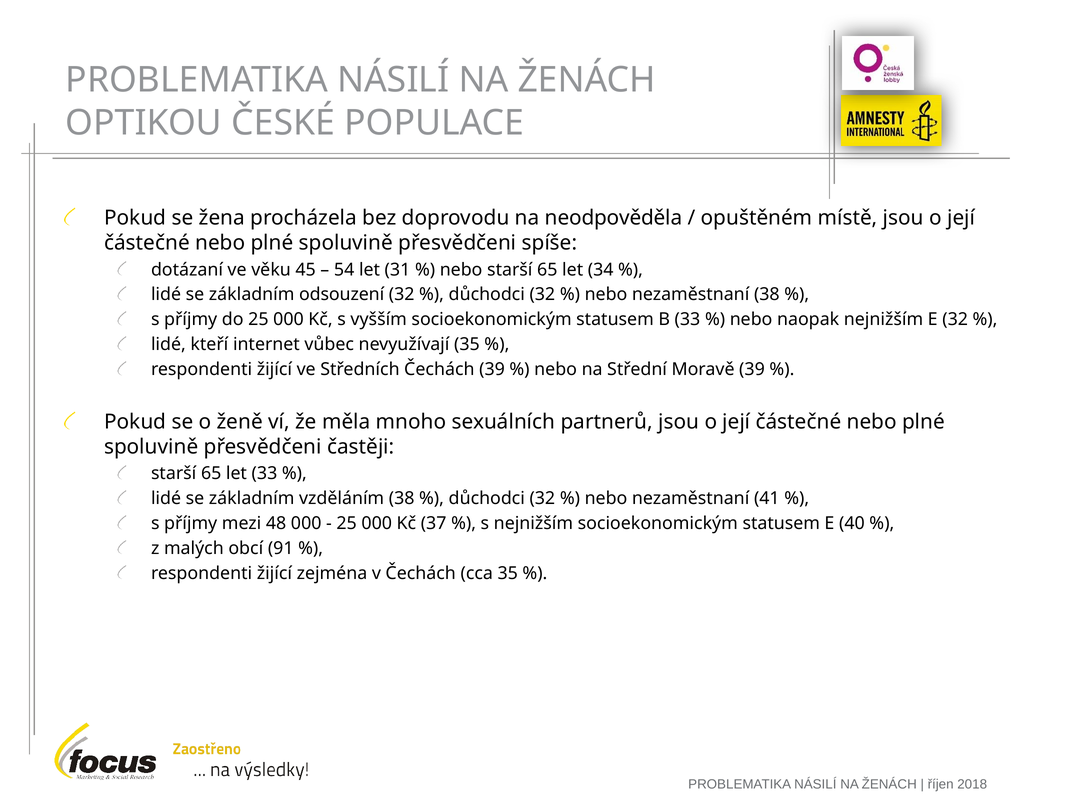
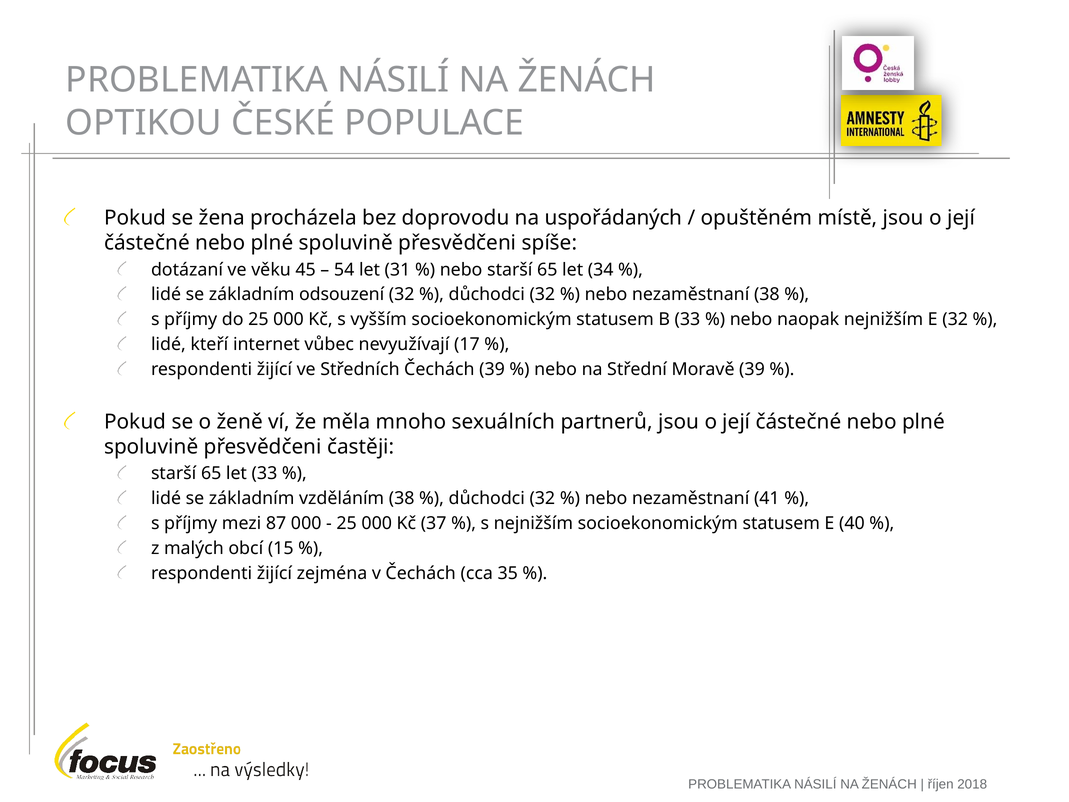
neodpověděla: neodpověděla -> uspořádaných
nevyužívají 35: 35 -> 17
48: 48 -> 87
91: 91 -> 15
